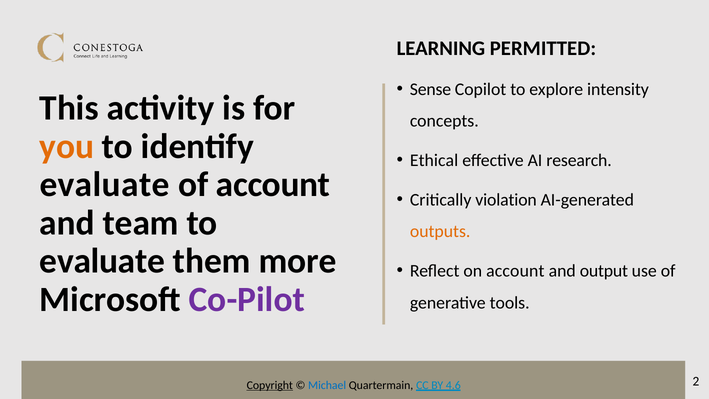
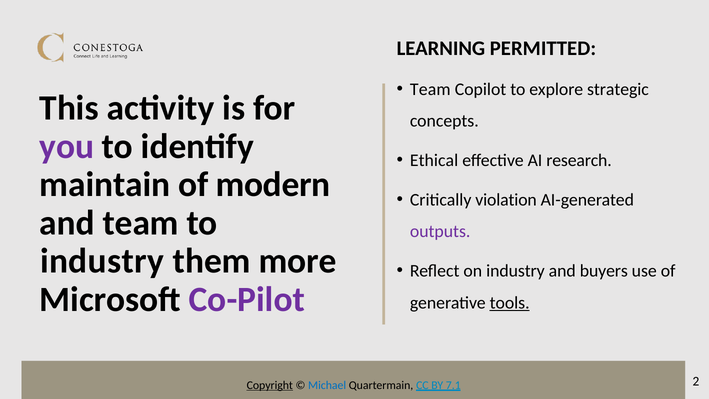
Sense at (430, 89): Sense -> Team
intensity: intensity -> strategic
you colour: orange -> purple
evaluate at (105, 185): evaluate -> maintain
of account: account -> modern
outputs colour: orange -> purple
evaluate at (102, 261): evaluate -> industry
on account: account -> industry
output: output -> buyers
tools underline: none -> present
4.6: 4.6 -> 7.1
